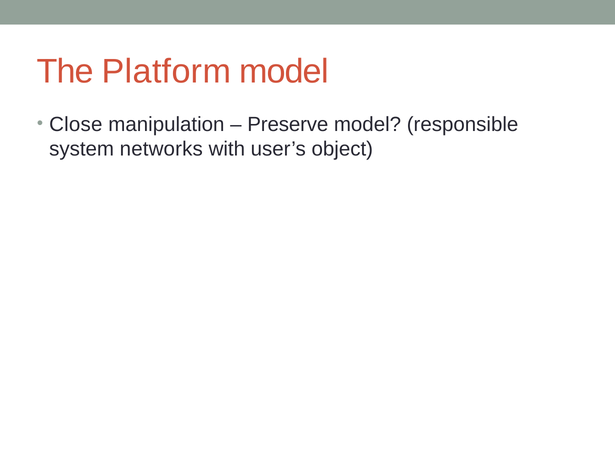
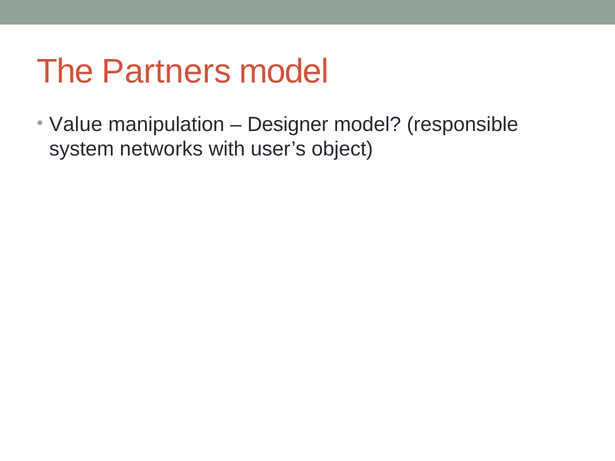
Platform: Platform -> Partners
Close: Close -> Value
Preserve: Preserve -> Designer
